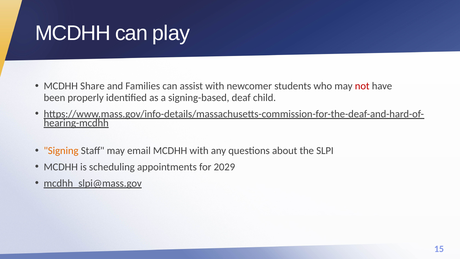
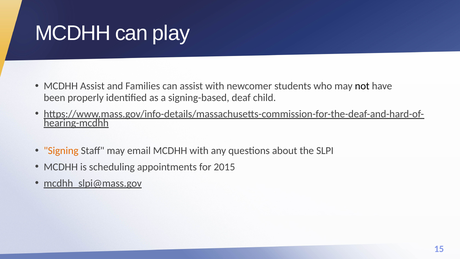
MCDHH Share: Share -> Assist
not colour: red -> black
2029: 2029 -> 2015
